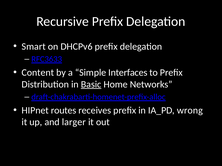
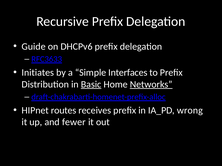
Smart: Smart -> Guide
Content: Content -> Initiates
Networks underline: none -> present
larger: larger -> fewer
